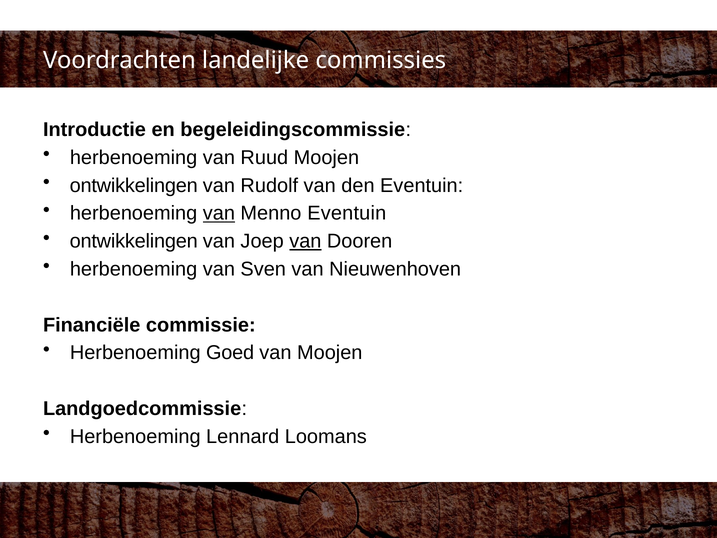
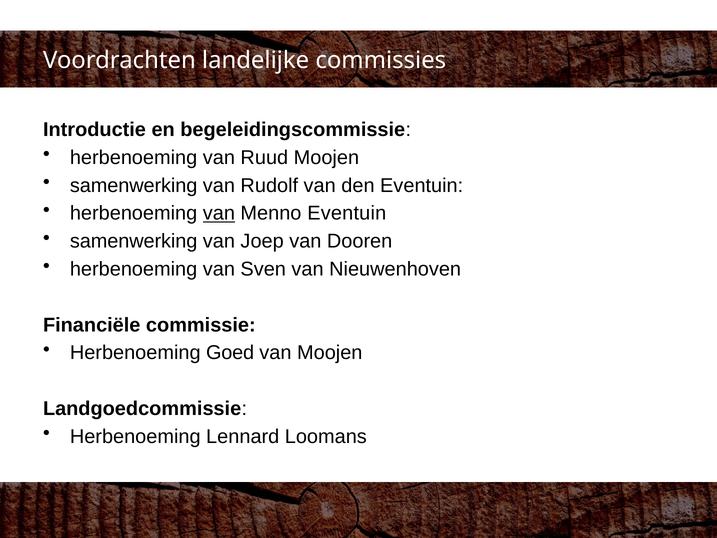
ontwikkelingen at (134, 185): ontwikkelingen -> samenwerking
ontwikkelingen at (134, 241): ontwikkelingen -> samenwerking
van at (305, 241) underline: present -> none
